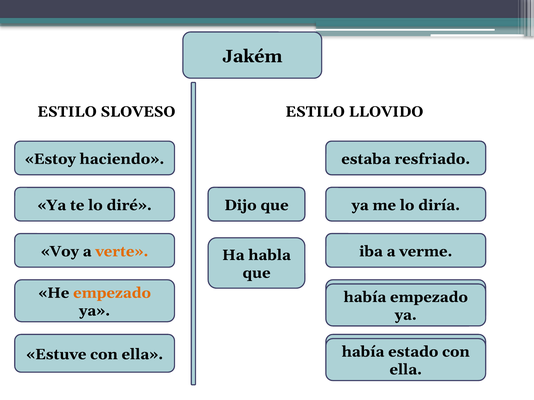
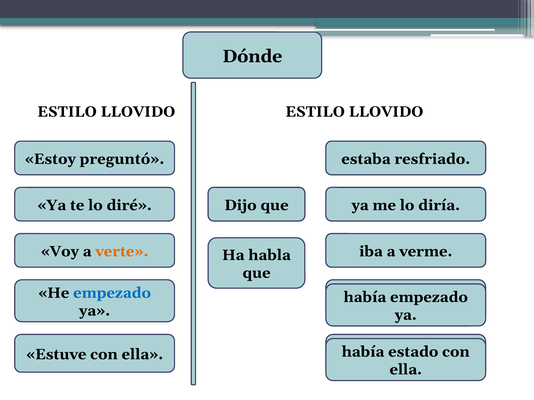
Jakém: Jakém -> Dónde
SLOVESO at (138, 112): SLOVESO -> LLOVIDO
haciendo: haciendo -> preguntó
empezado at (112, 293) colour: orange -> blue
